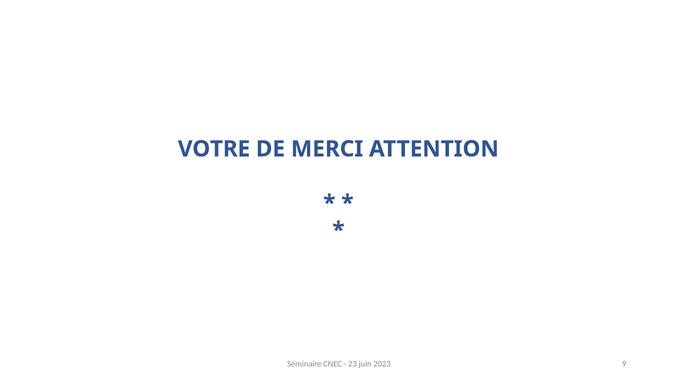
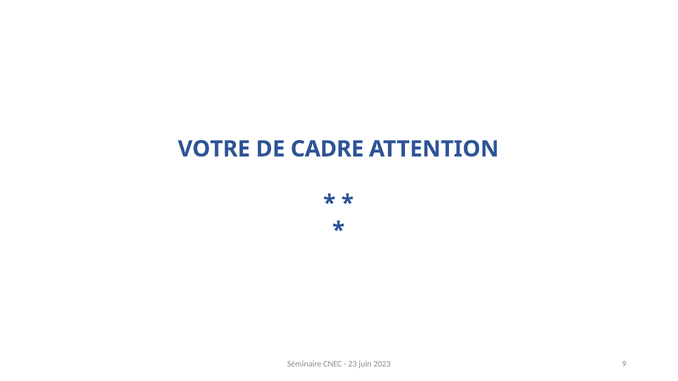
MERCI: MERCI -> CADRE
